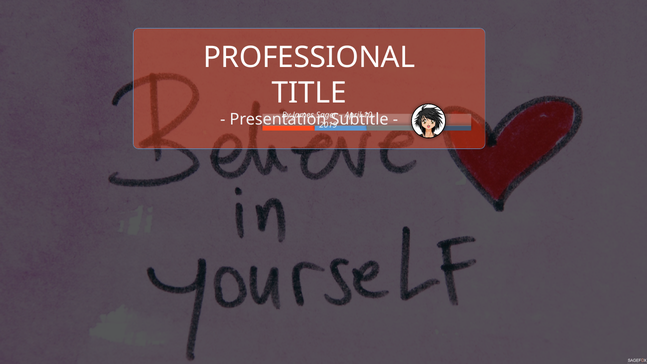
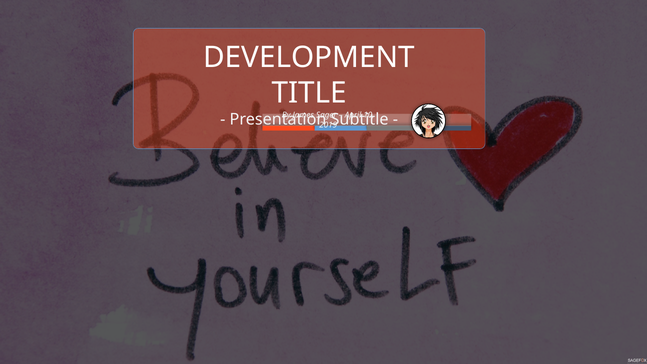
PROFESSIONAL: PROFESSIONAL -> DEVELOPMENT
